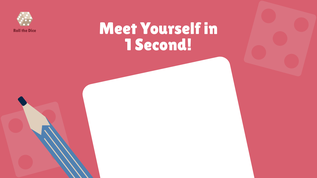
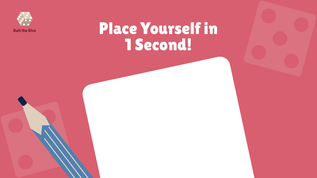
Meet: Meet -> Place
